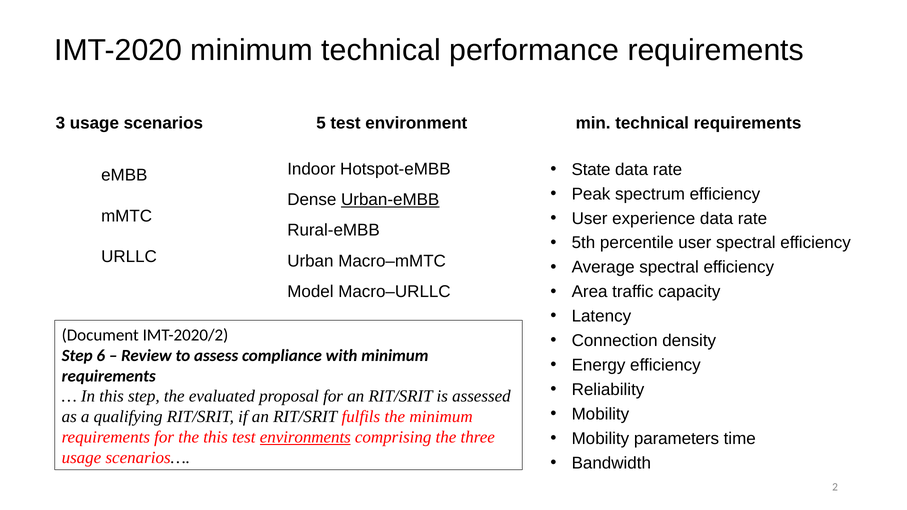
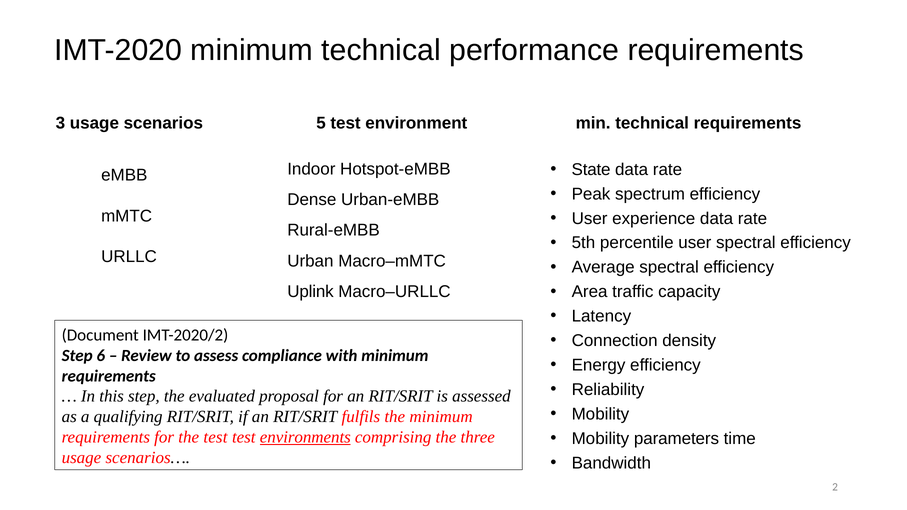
Urban-eMBB underline: present -> none
Model: Model -> Uplink
the this: this -> test
